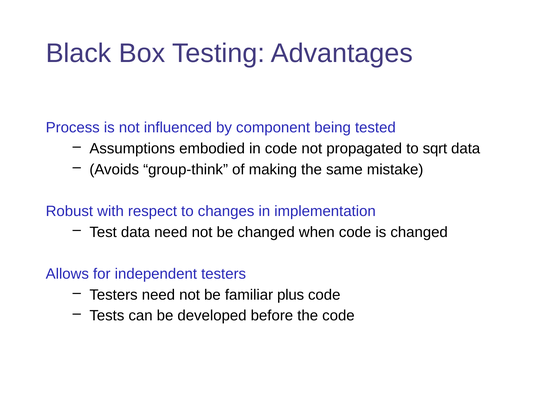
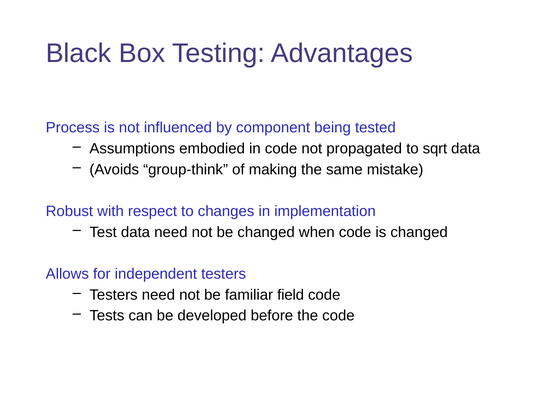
plus: plus -> field
